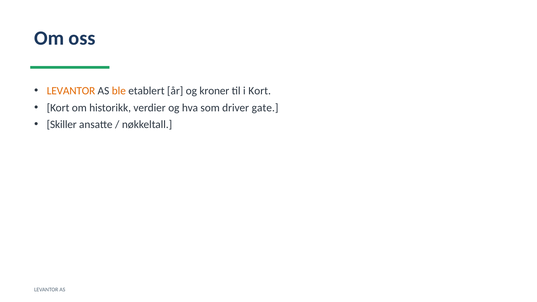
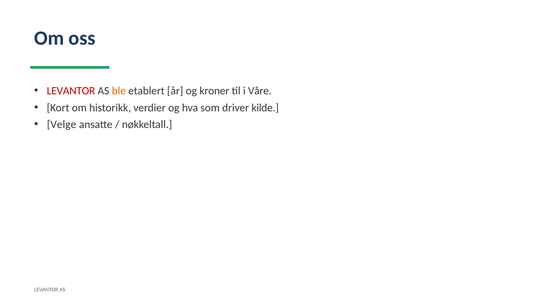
LEVANTOR at (71, 91) colour: orange -> red
i Kort: Kort -> Våre
gate: gate -> kilde
Skiller: Skiller -> Velge
